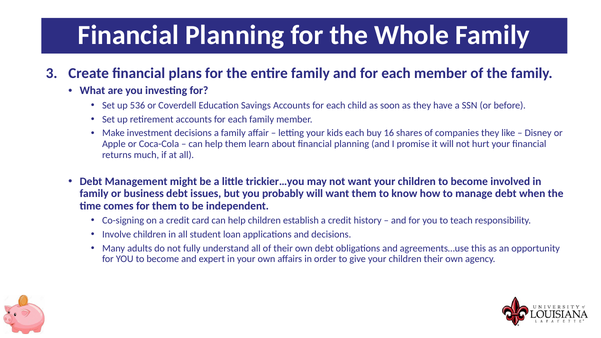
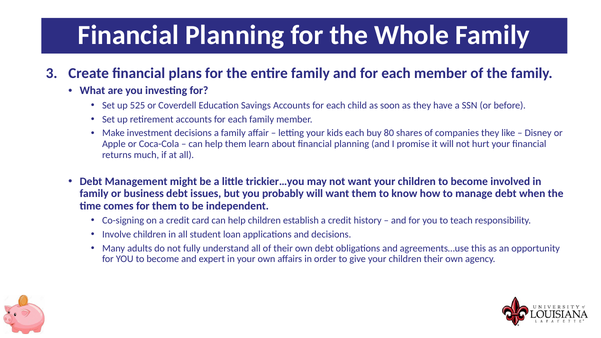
536: 536 -> 525
16: 16 -> 80
